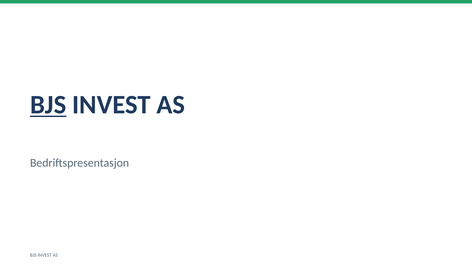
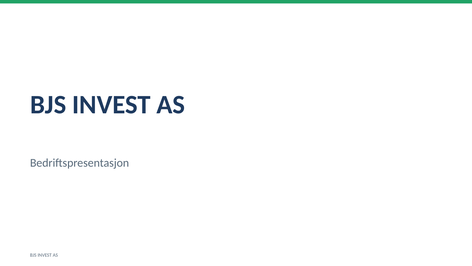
BJS at (48, 105) underline: present -> none
